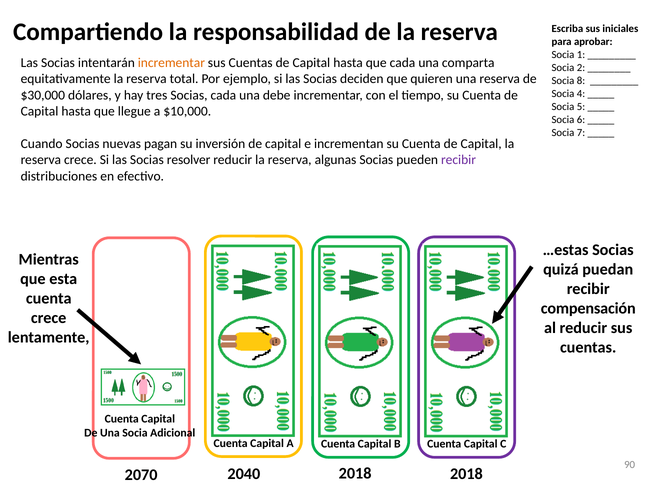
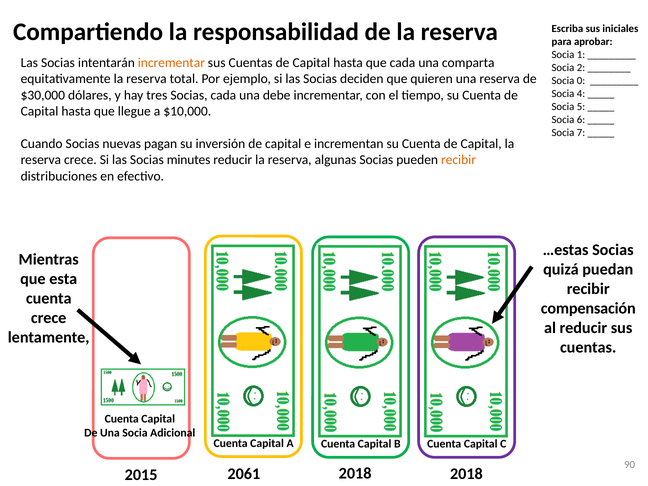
8: 8 -> 0
resolver: resolver -> minutes
recibir at (459, 160) colour: purple -> orange
2040: 2040 -> 2061
2070: 2070 -> 2015
